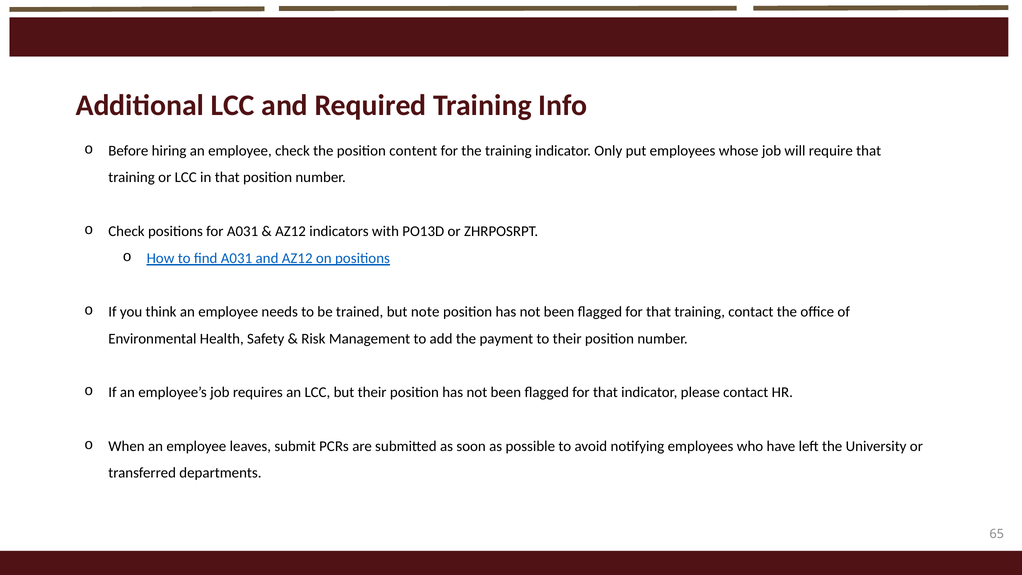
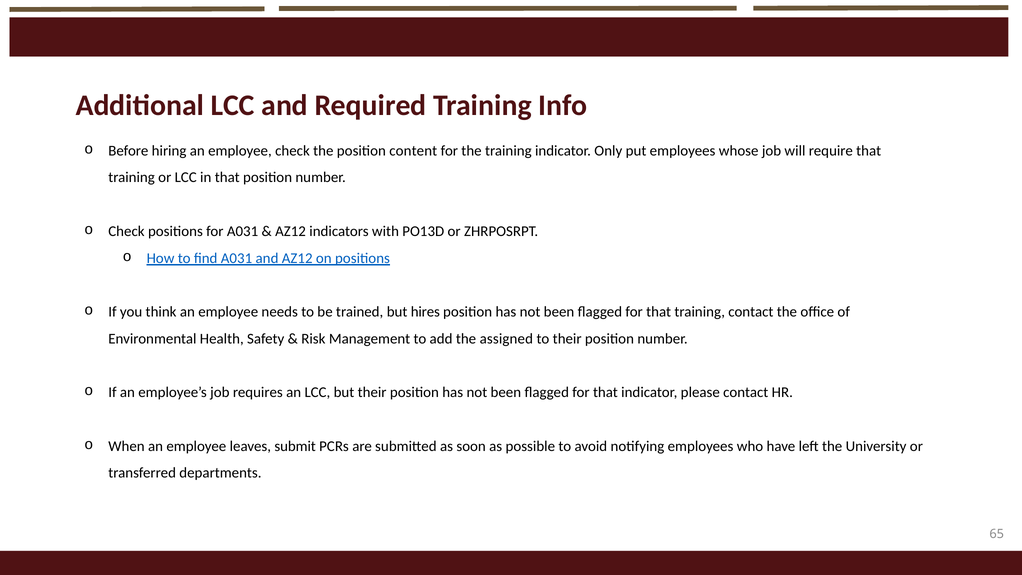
note: note -> hires
payment: payment -> assigned
